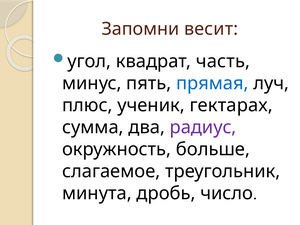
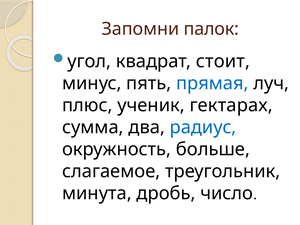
весит: весит -> палок
часть: часть -> стоит
радиус colour: purple -> blue
